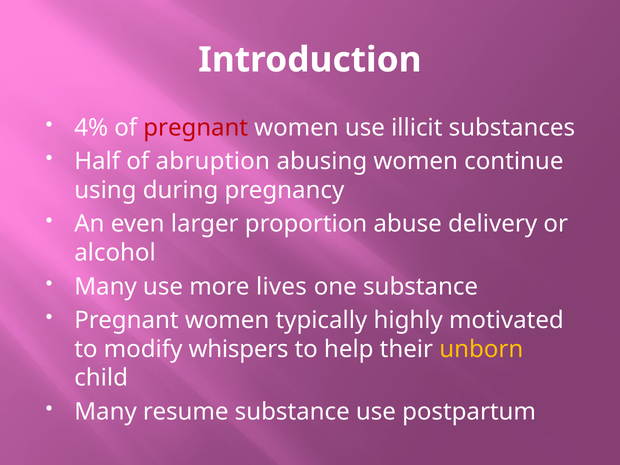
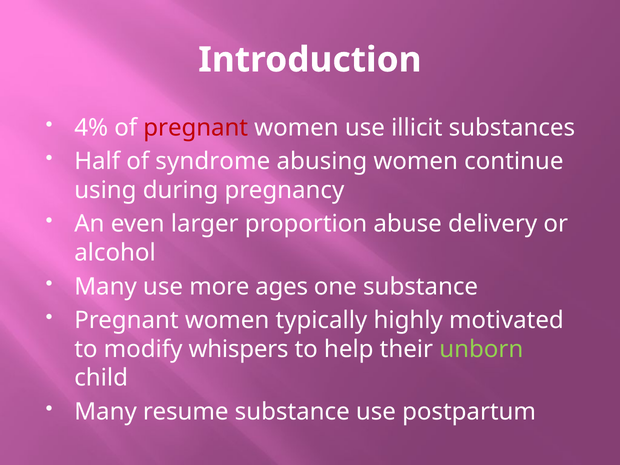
abruption: abruption -> syndrome
lives: lives -> ages
unborn colour: yellow -> light green
